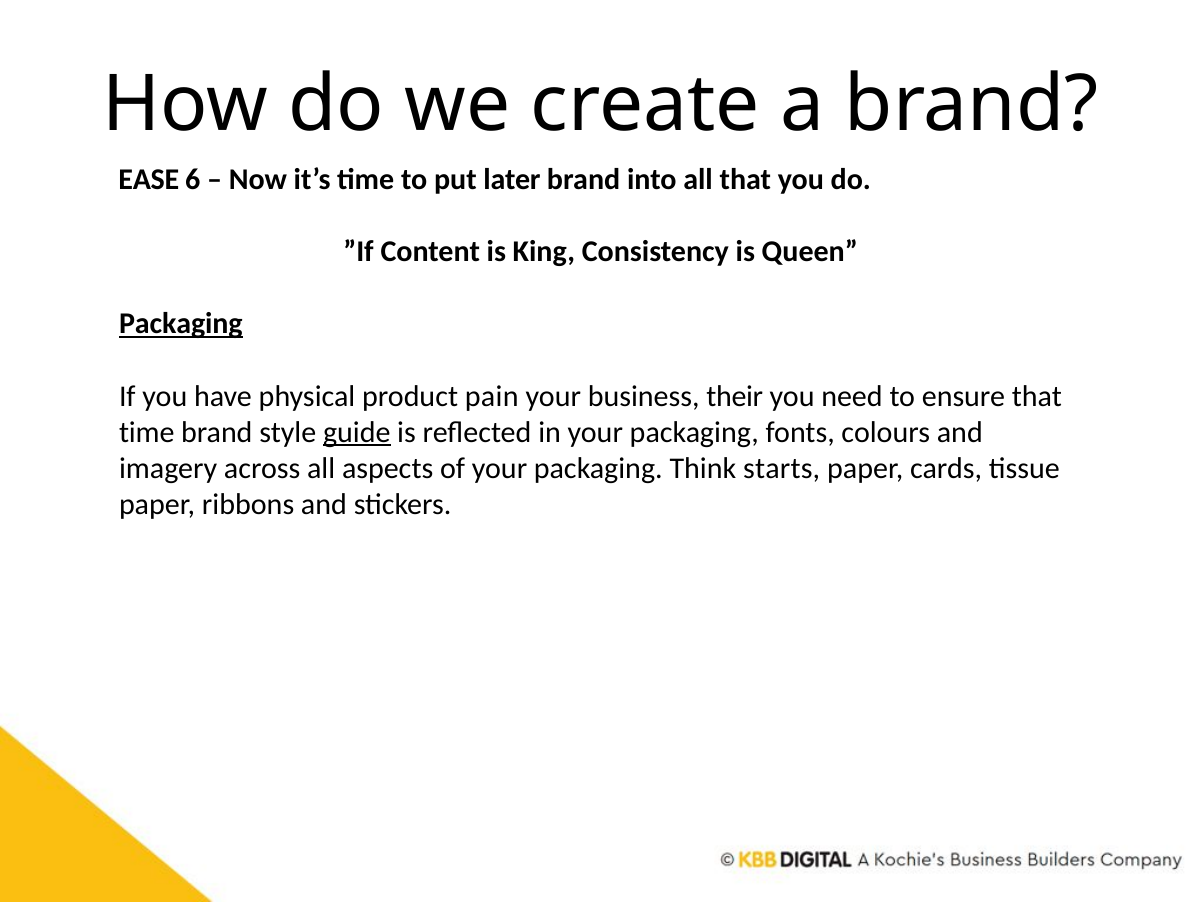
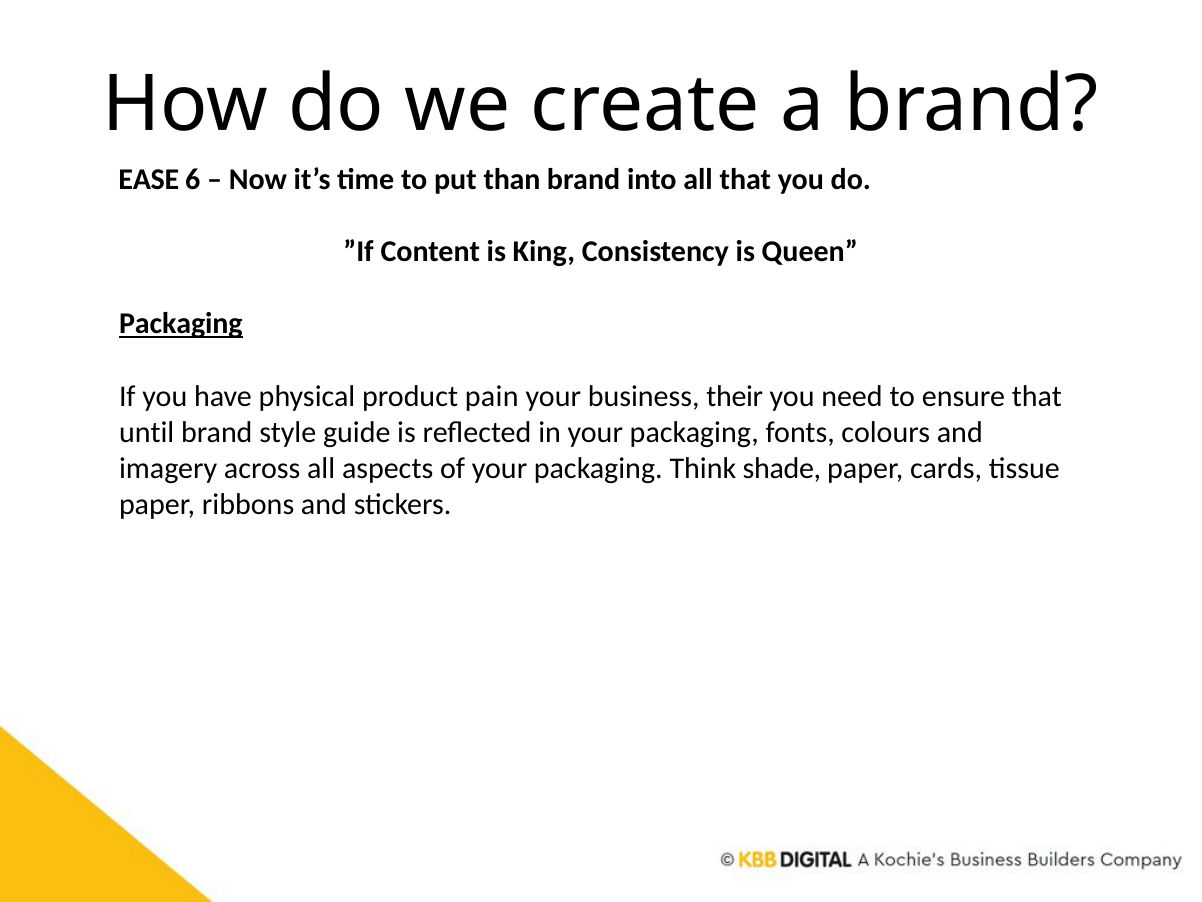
later: later -> than
time at (147, 432): time -> until
guide underline: present -> none
starts: starts -> shade
